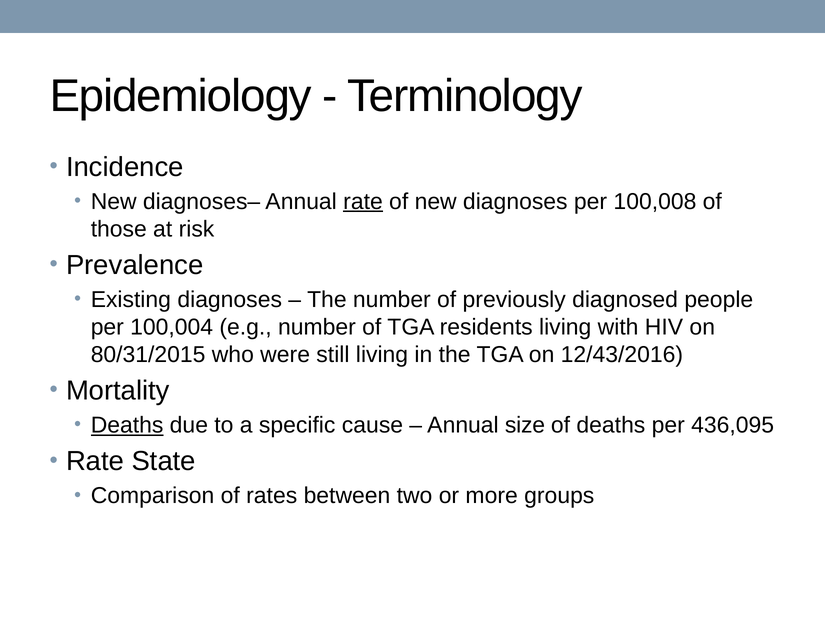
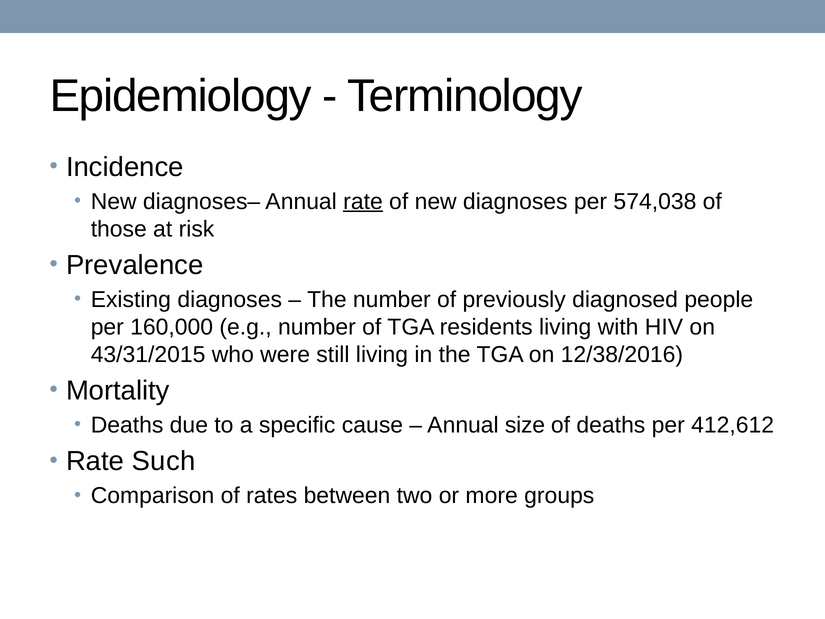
100,008: 100,008 -> 574,038
100,004: 100,004 -> 160,000
80/31/2015: 80/31/2015 -> 43/31/2015
12/43/2016: 12/43/2016 -> 12/38/2016
Deaths at (127, 425) underline: present -> none
436,095: 436,095 -> 412,612
State: State -> Such
